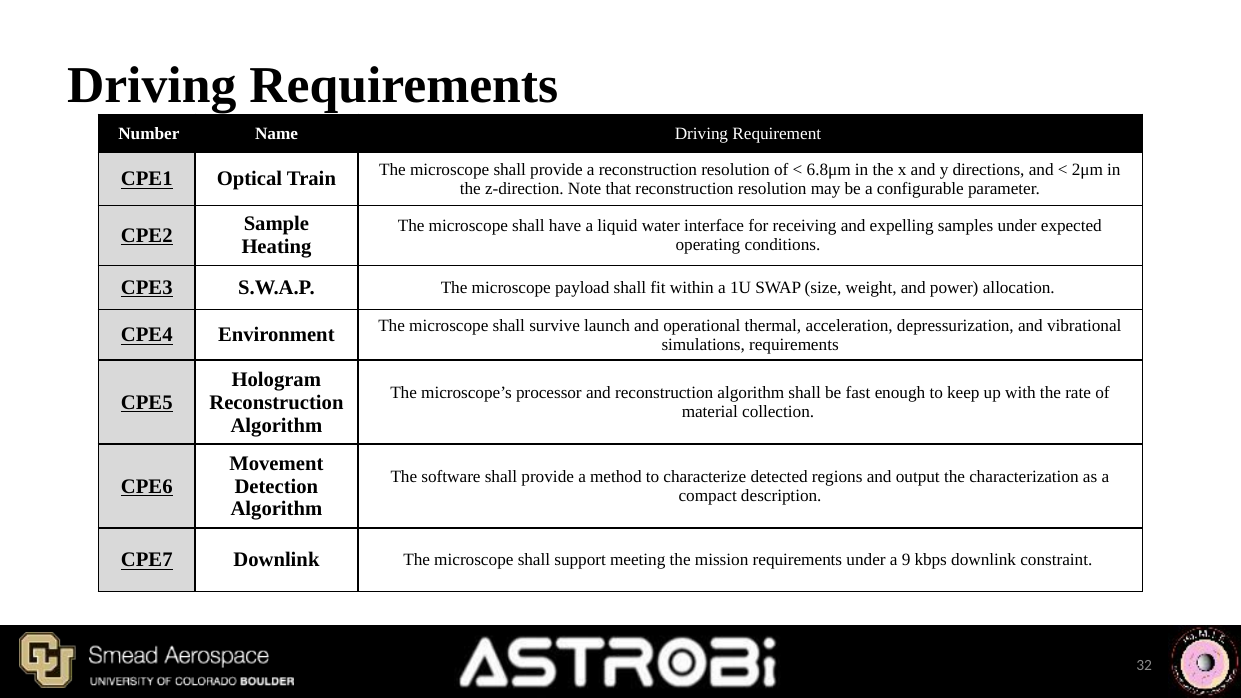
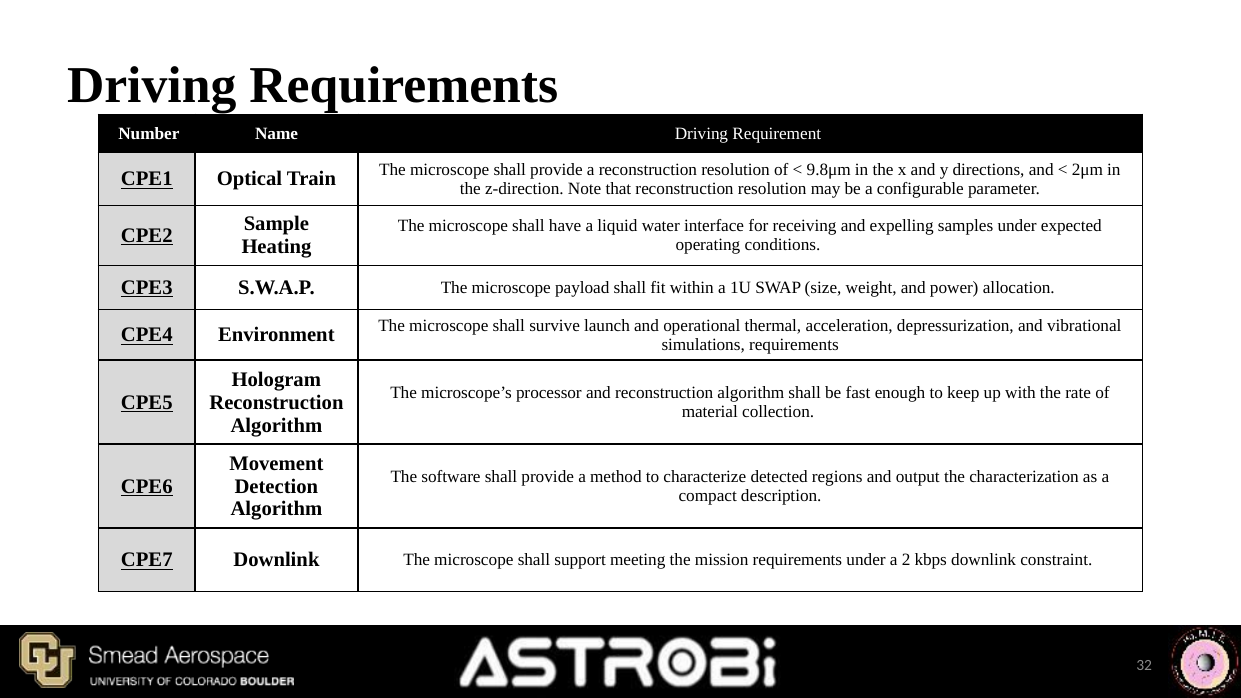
6.8μm: 6.8μm -> 9.8μm
9: 9 -> 2
